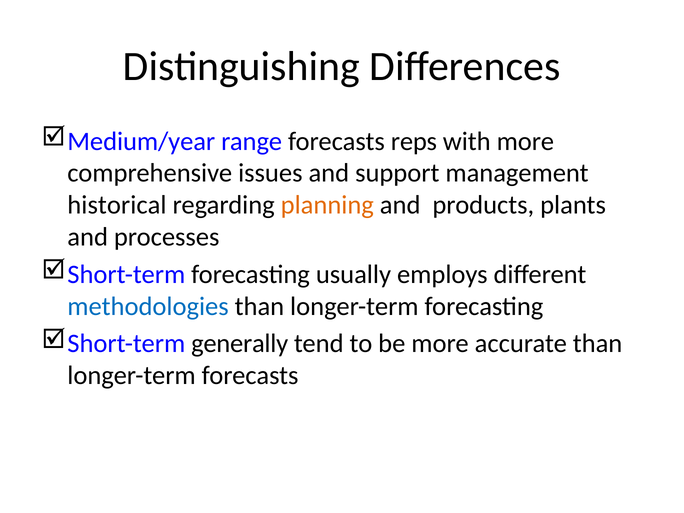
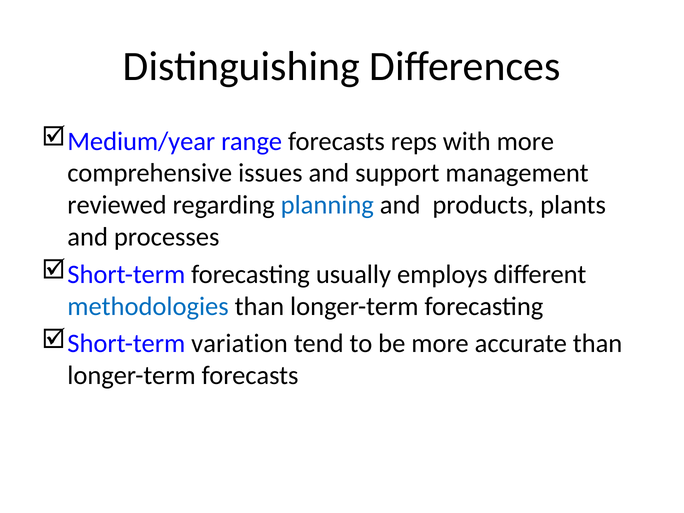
historical: historical -> reviewed
planning colour: orange -> blue
generally: generally -> variation
